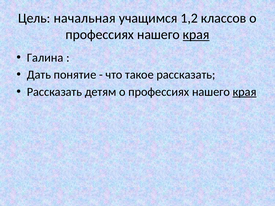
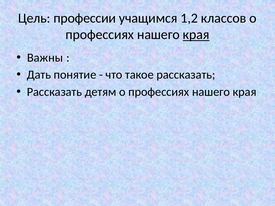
начальная: начальная -> профессии
Галина: Галина -> Важны
края at (245, 92) underline: present -> none
